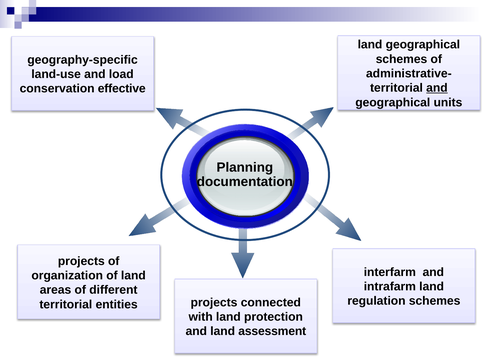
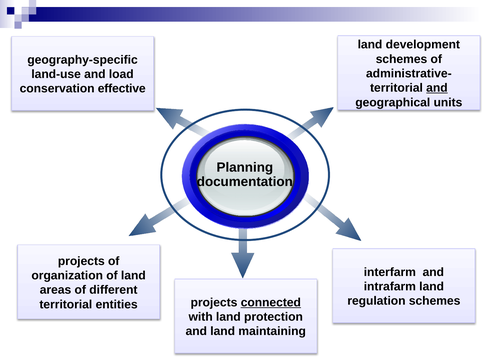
land geographical: geographical -> development
connected underline: none -> present
assessment: assessment -> maintaining
